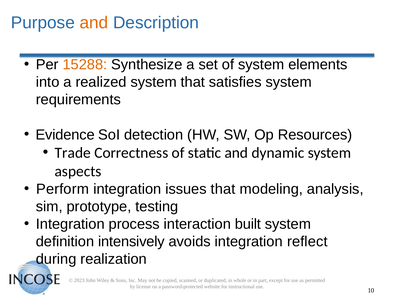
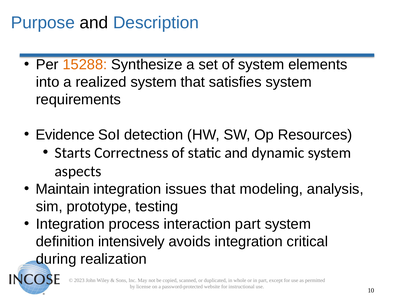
and at (94, 23) colour: orange -> black
Trade: Trade -> Starts
Perform: Perform -> Maintain
interaction built: built -> part
reflect: reflect -> critical
